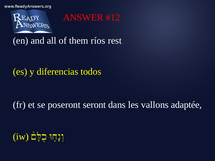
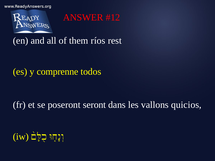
diferencias: diferencias -> comprenne
adaptée: adaptée -> quicios
